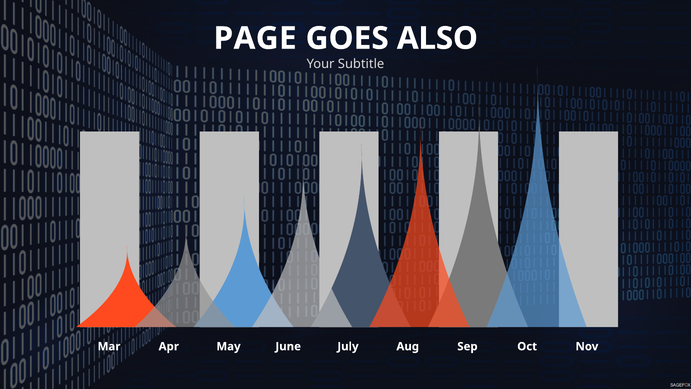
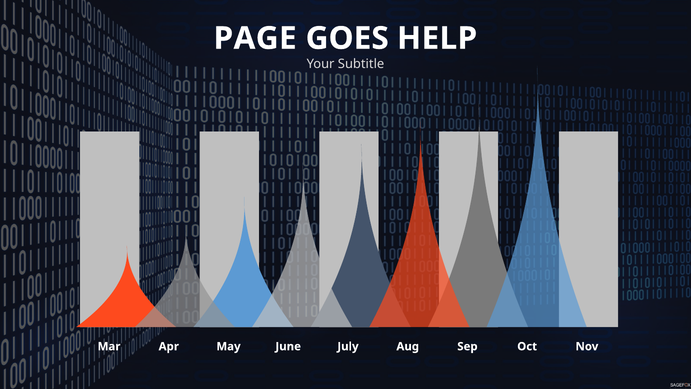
ALSO: ALSO -> HELP
